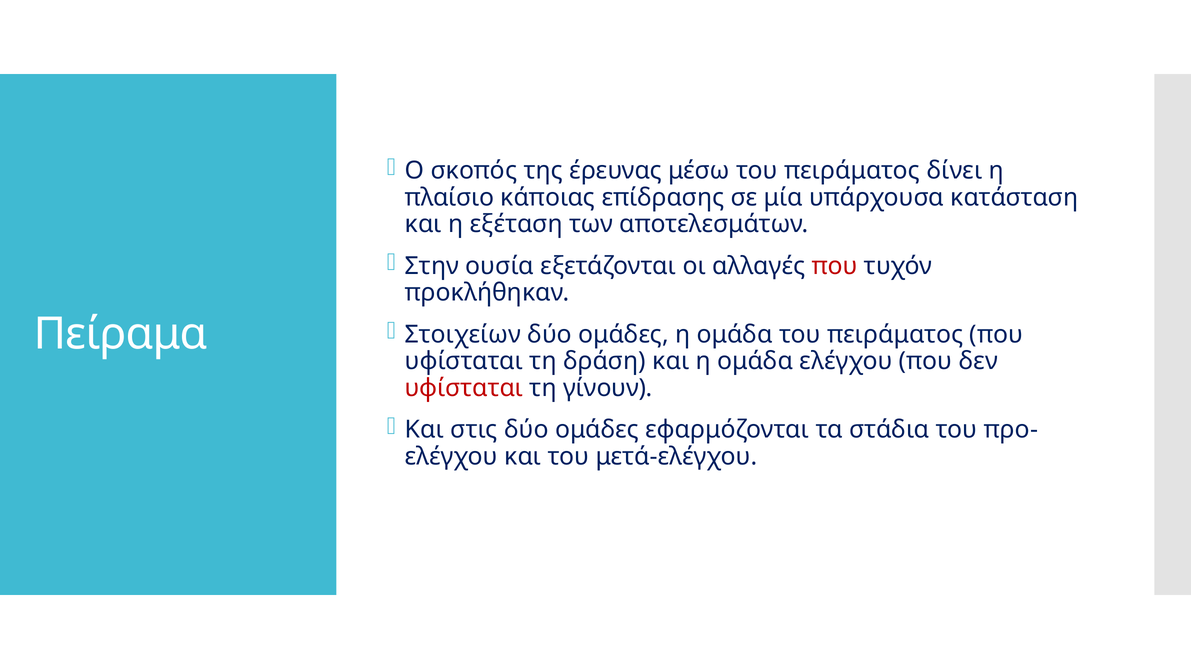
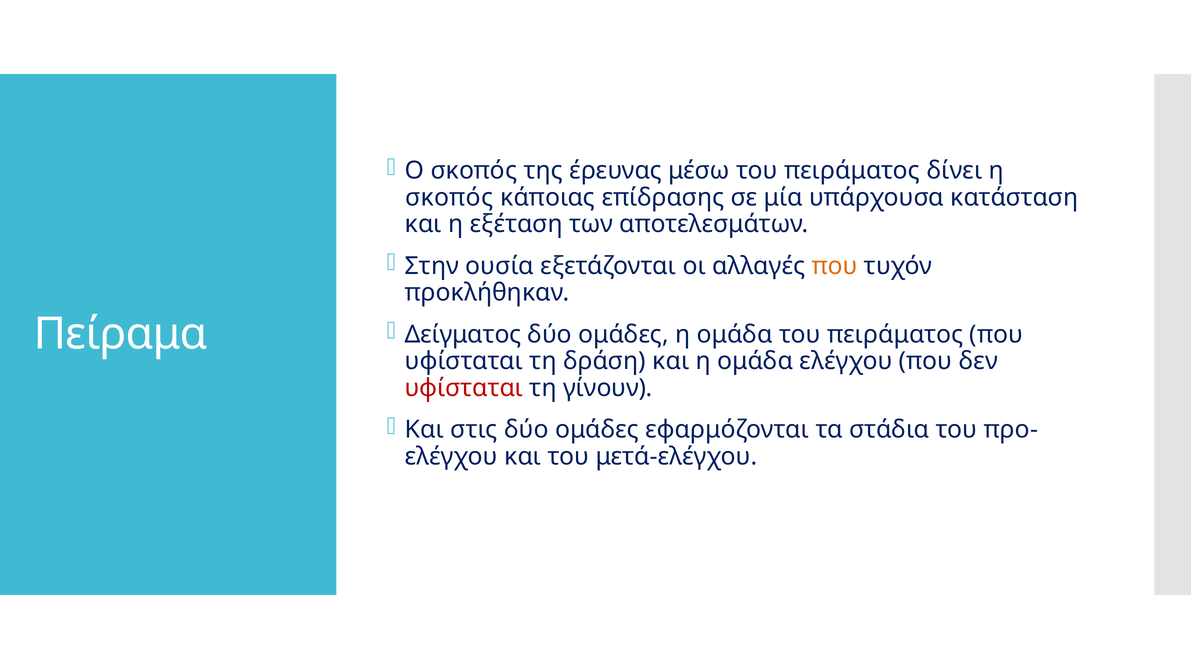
πλαίσιο at (450, 197): πλαίσιο -> σκοπός
που at (835, 266) colour: red -> orange
Στοιχείων: Στοιχείων -> Δείγματος
